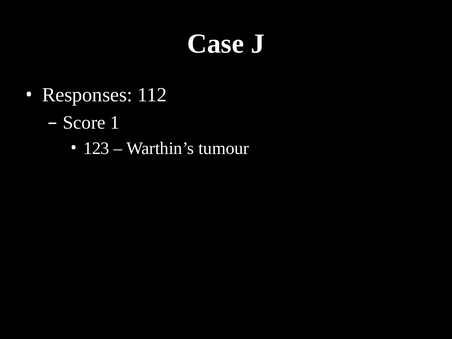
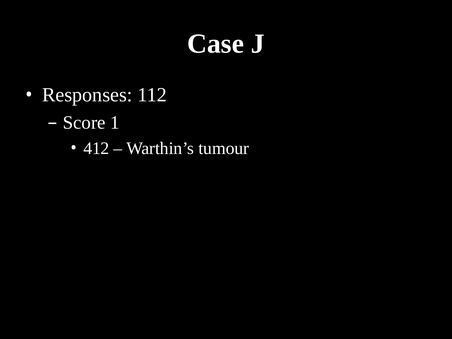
123: 123 -> 412
